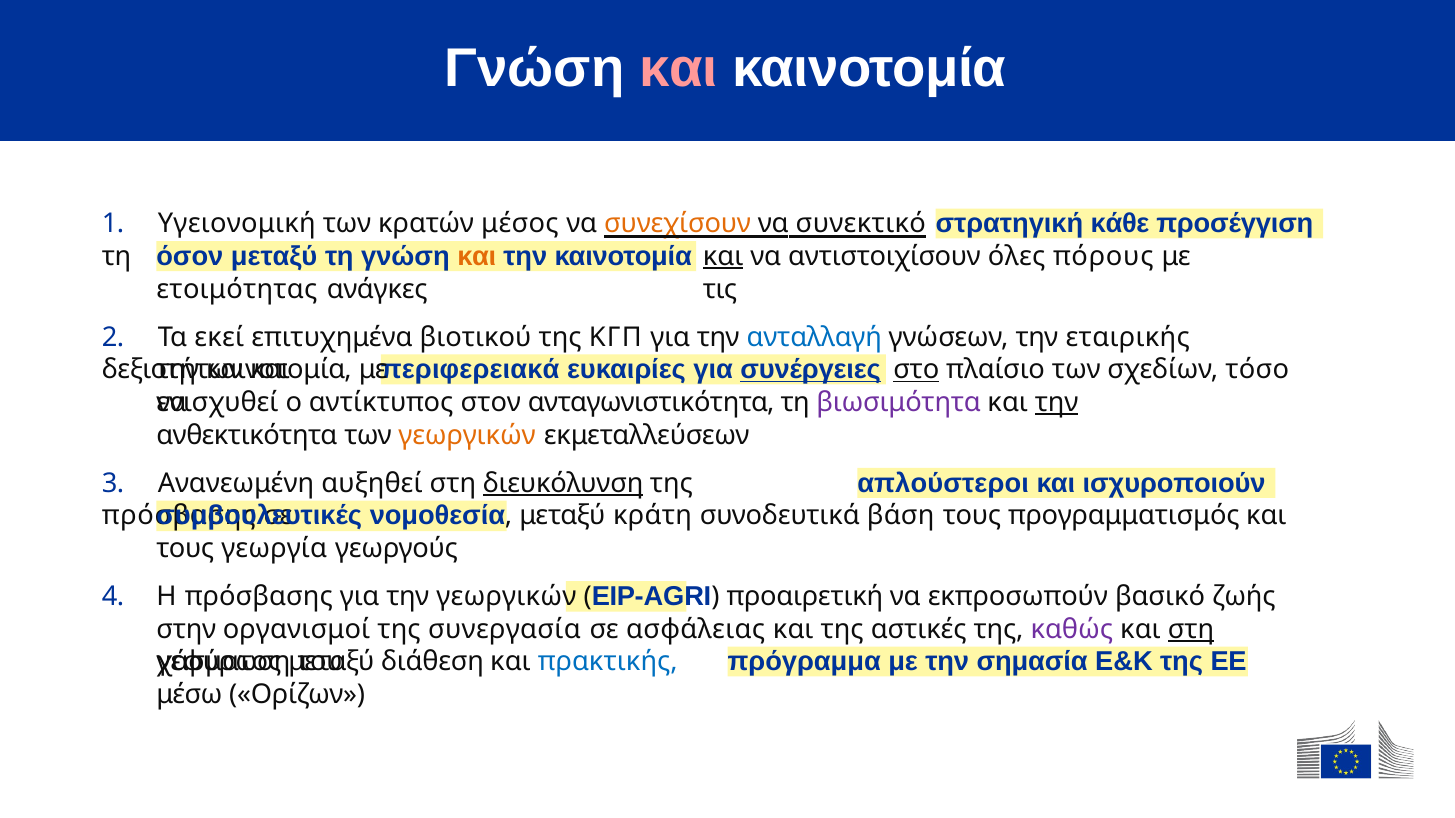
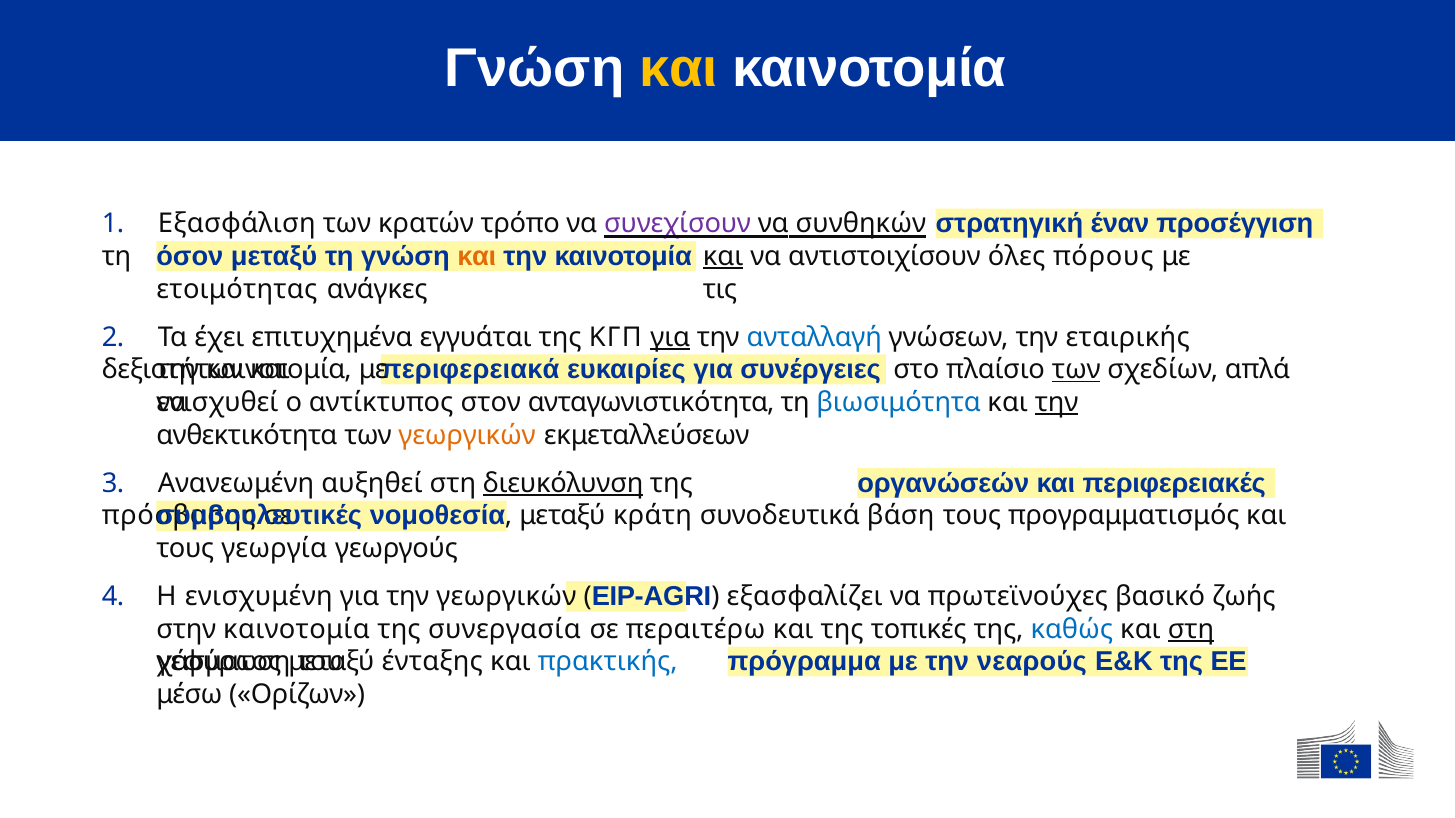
και at (679, 68) colour: pink -> yellow
κάθε: κάθε -> έναν
Υγειονομική: Υγειονομική -> Εξασφάλιση
μέσος: μέσος -> τρόπο
συνεχίσουν colour: orange -> purple
συνεκτικό: συνεκτικό -> συνθηκών
εκεί: εκεί -> έχει
βιοτικού: βιοτικού -> εγγυάται
για at (670, 337) underline: none -> present
συνέργειες underline: present -> none
στο underline: present -> none
των at (1076, 370) underline: none -> present
τόσο: τόσο -> απλά
βιωσιμότητα colour: purple -> blue
απλούστεροι: απλούστεροι -> οργανώσεών
ισχυροποιούν: ισχυροποιούν -> περιφερειακές
Η πρόσβασης: πρόσβασης -> ενισχυμένη
προαιρετική: προαιρετική -> εξασφαλίζει
εκπροσωπούν: εκπροσωπούν -> πρωτεϊνούχες
στην οργανισμοί: οργανισμοί -> καινοτομία
ασφάλειας: ασφάλειας -> περαιτέρω
αστικές: αστικές -> τοπικές
καθώς colour: purple -> blue
σημασία: σημασία -> νεαρούς
διάθεση: διάθεση -> ένταξης
